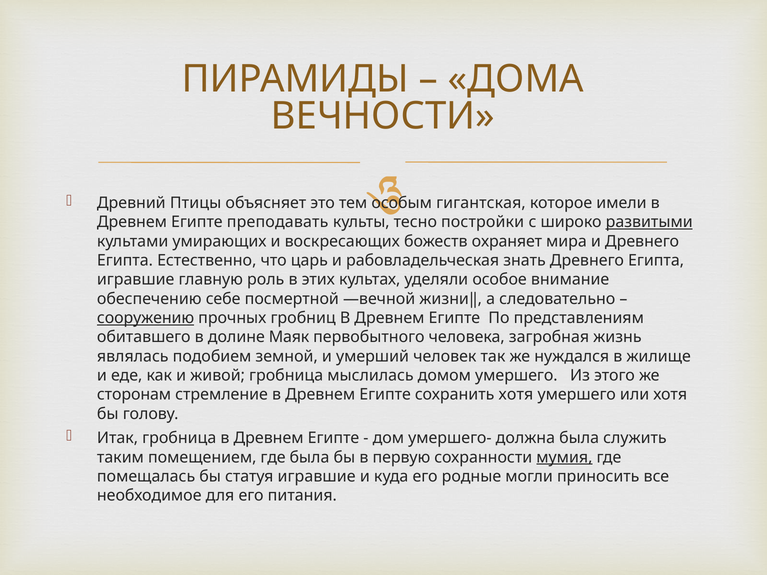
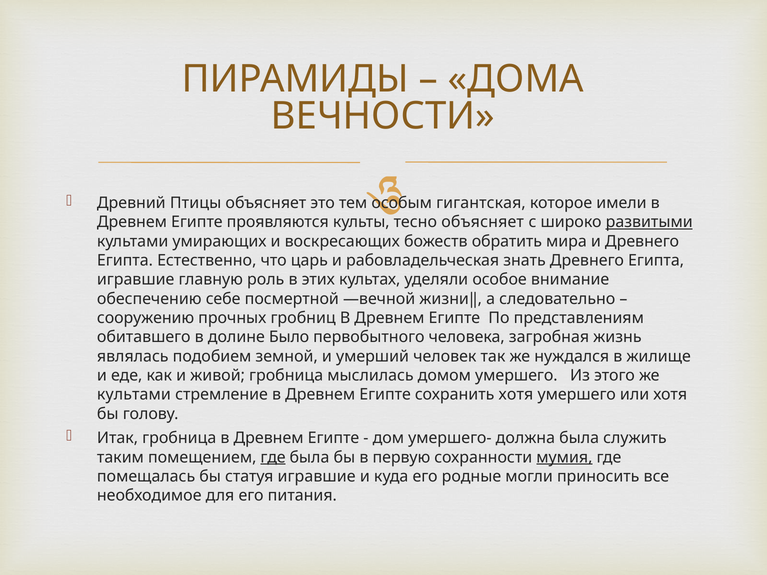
преподавать: преподавать -> проявляются
тесно постройки: постройки -> объясняет
охраняет: охраняет -> обратить
сооружению underline: present -> none
Маяк: Маяк -> Было
сторонам at (134, 395): сторонам -> культами
где at (273, 457) underline: none -> present
